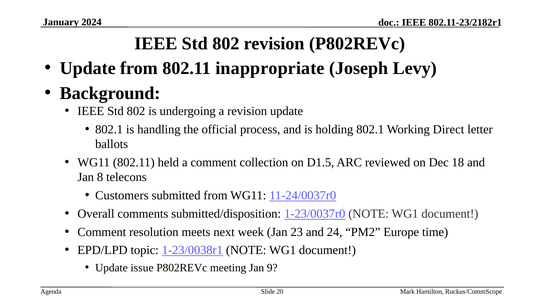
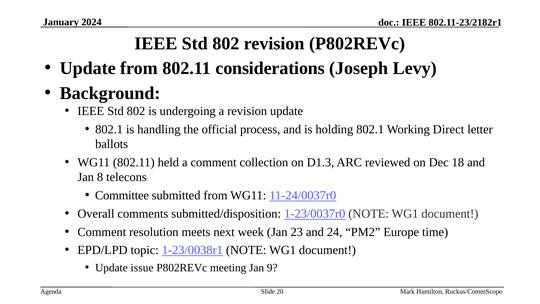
inappropriate: inappropriate -> considerations
D1.5: D1.5 -> D1.3
Customers: Customers -> Committee
